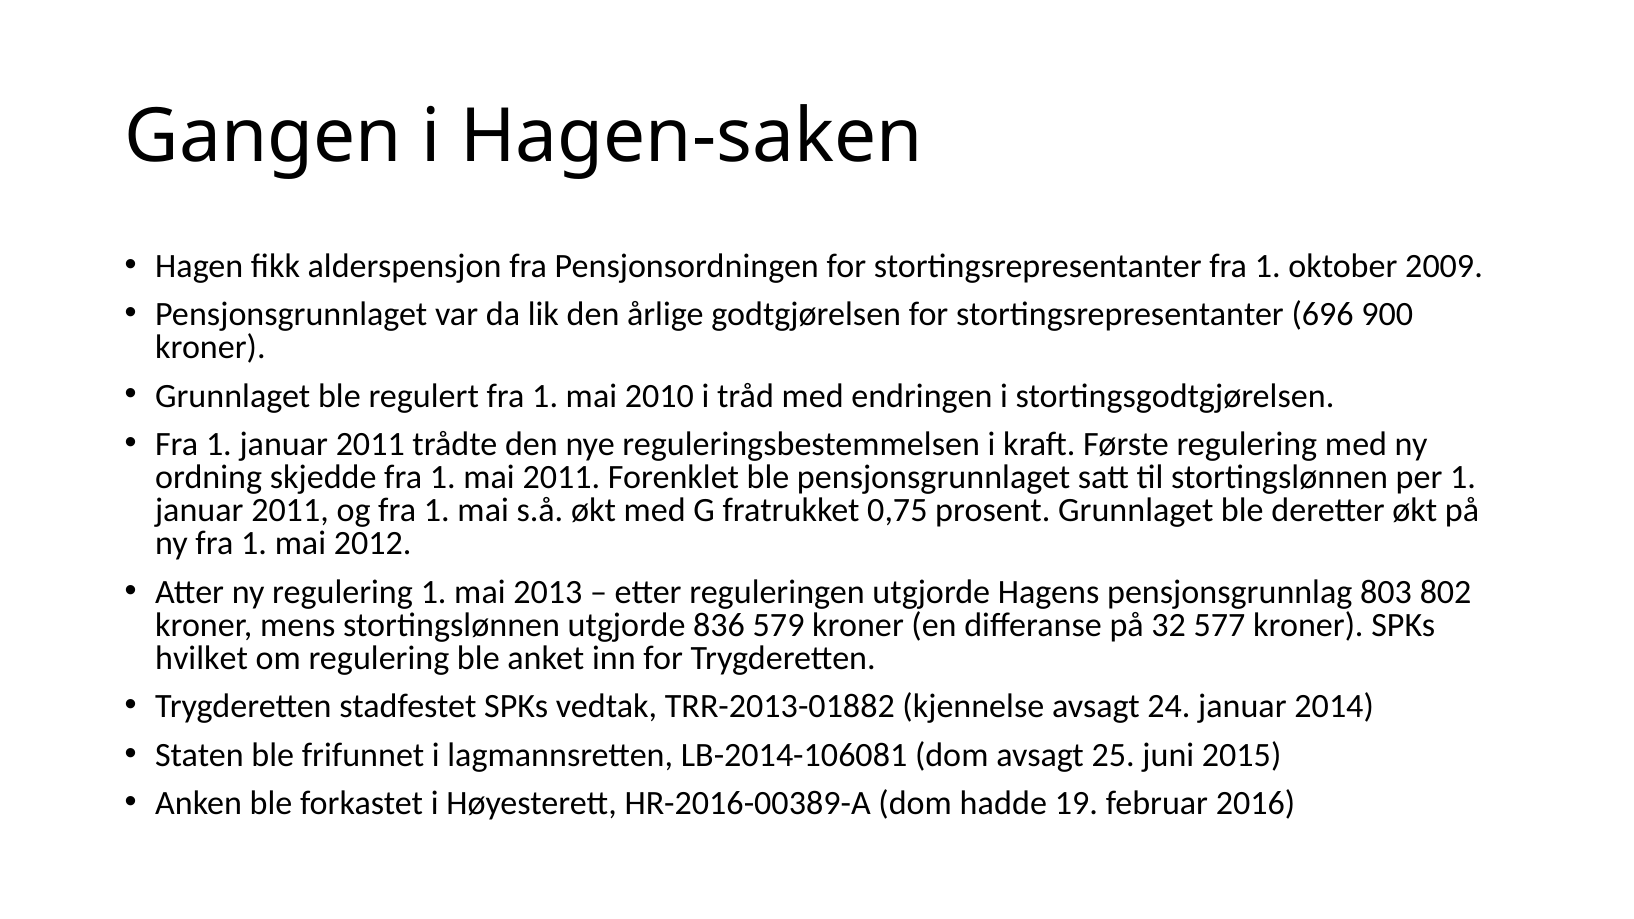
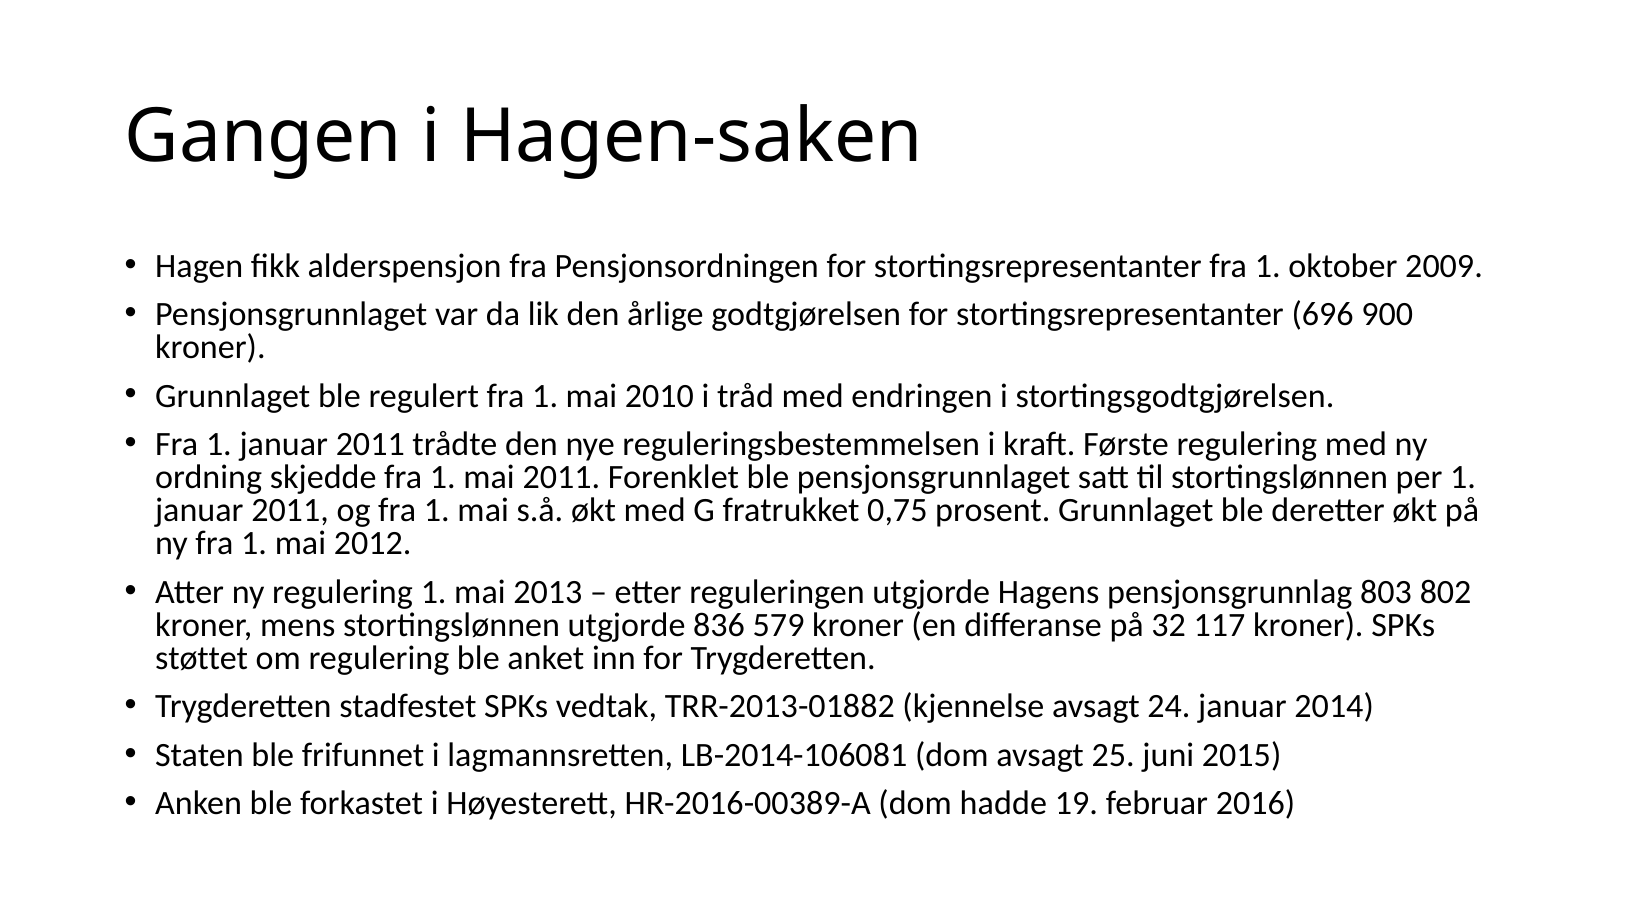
577: 577 -> 117
hvilket: hvilket -> støttet
